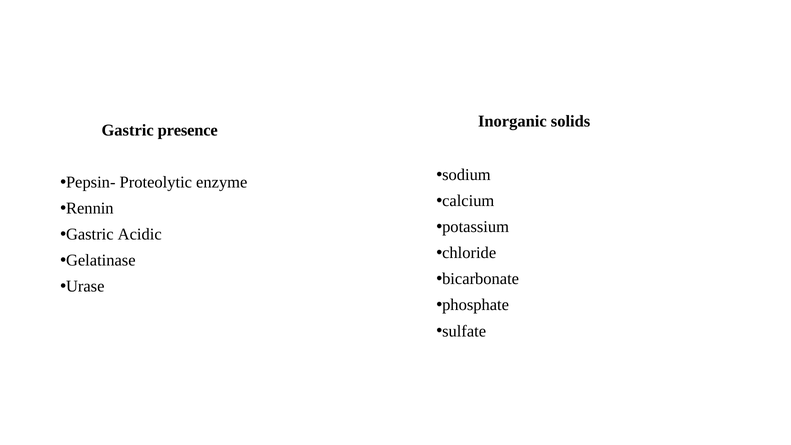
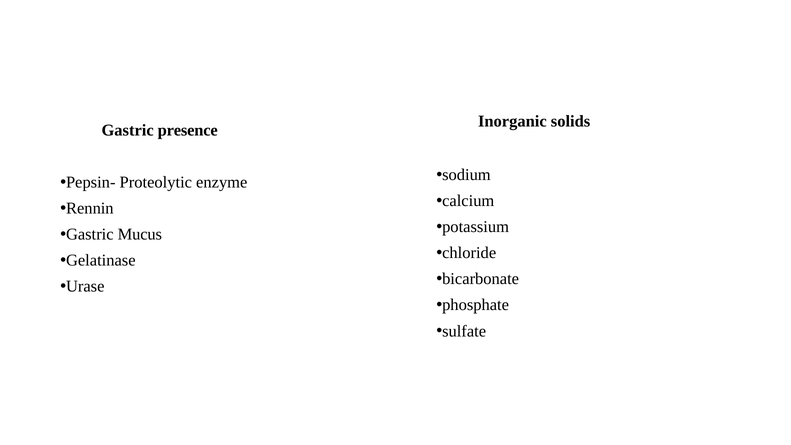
Acidic: Acidic -> Mucus
